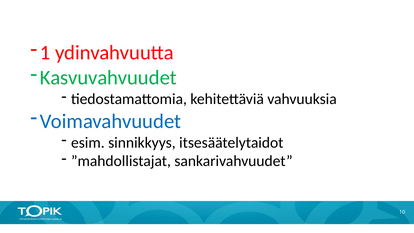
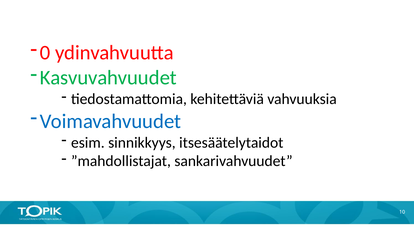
1: 1 -> 0
